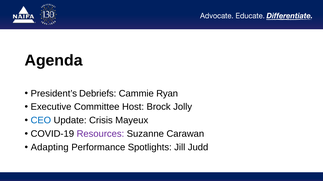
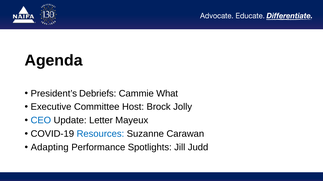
Ryan: Ryan -> What
Crisis: Crisis -> Letter
Resources colour: purple -> blue
